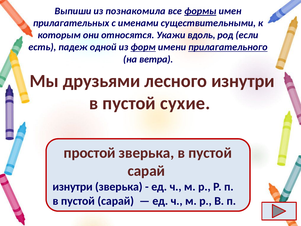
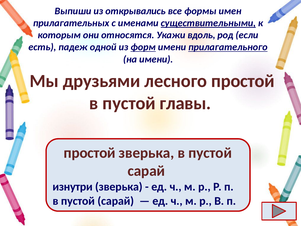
познакомила: познакомила -> открывались
формы underline: present -> none
существительными underline: none -> present
на ветра: ветра -> имени
лесного изнутри: изнутри -> простой
сухие: сухие -> главы
